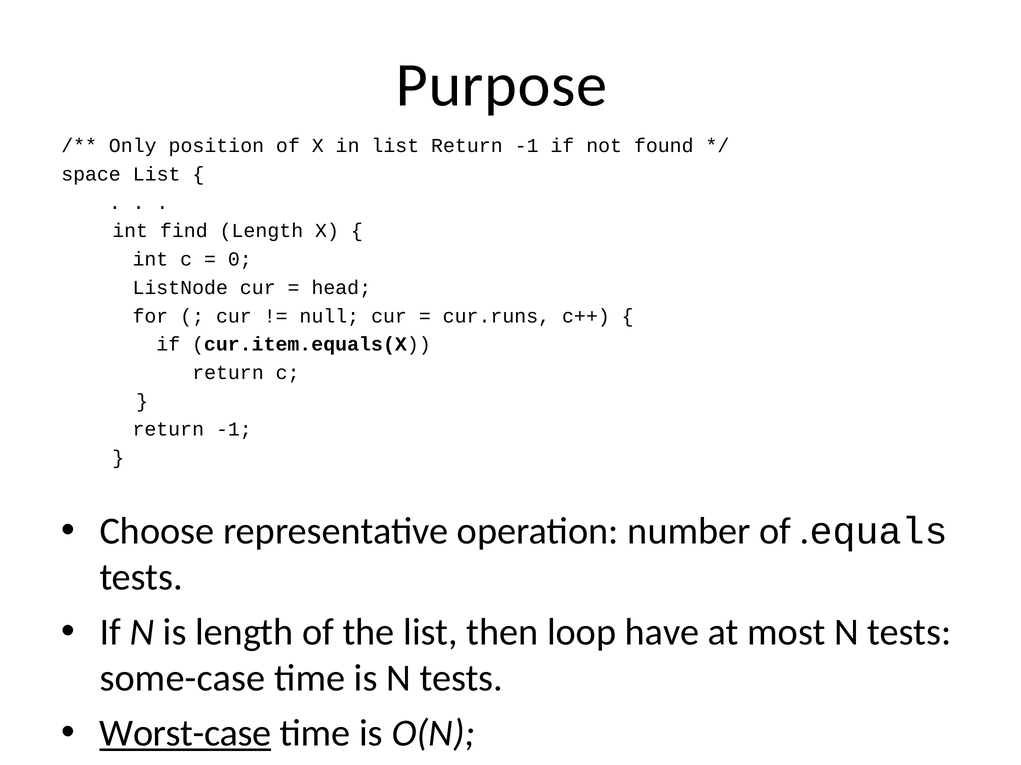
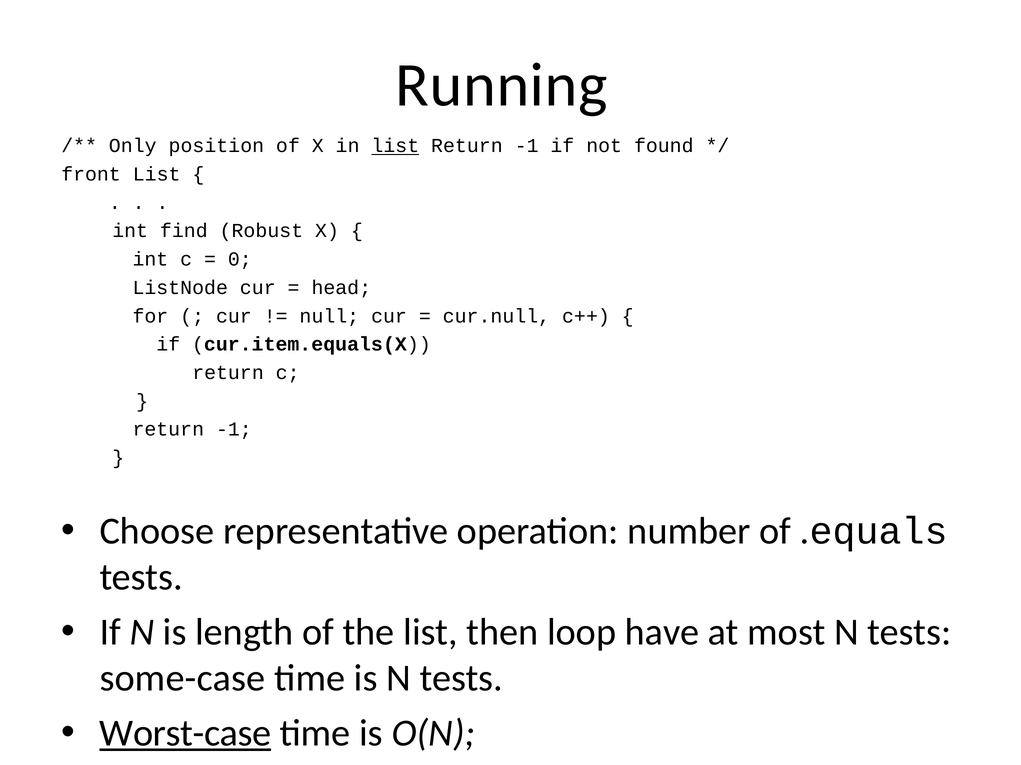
Purpose: Purpose -> Running
list at (395, 146) underline: none -> present
space: space -> front
find Length: Length -> Robust
cur.runs: cur.runs -> cur.null
